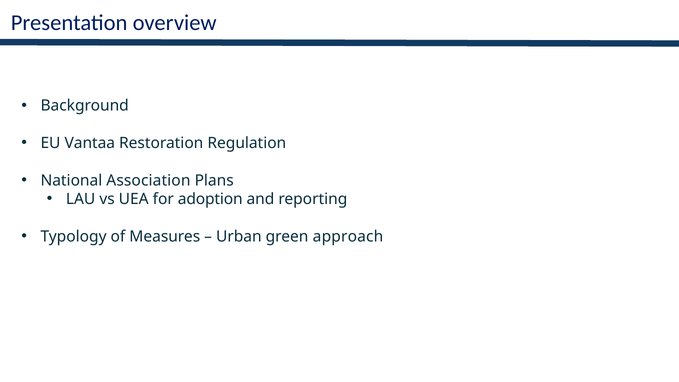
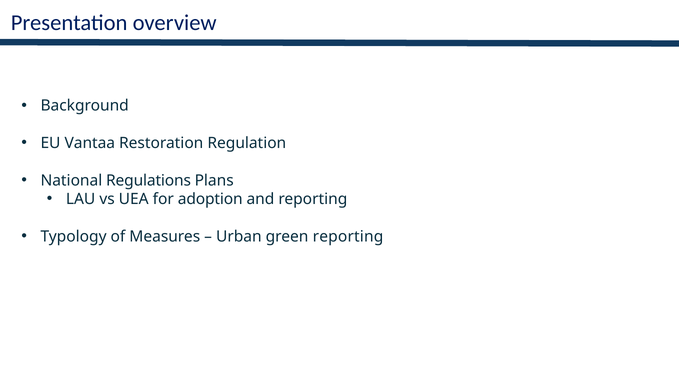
Association: Association -> Regulations
green approach: approach -> reporting
